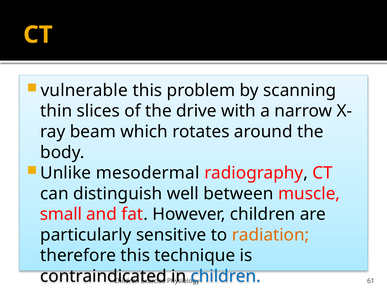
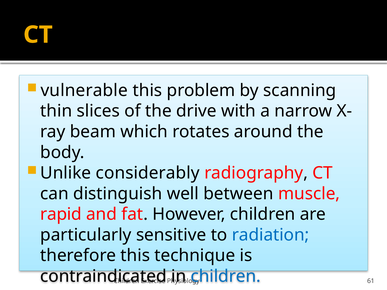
mesodermal: mesodermal -> considerably
small: small -> rapid
radiation colour: orange -> blue
